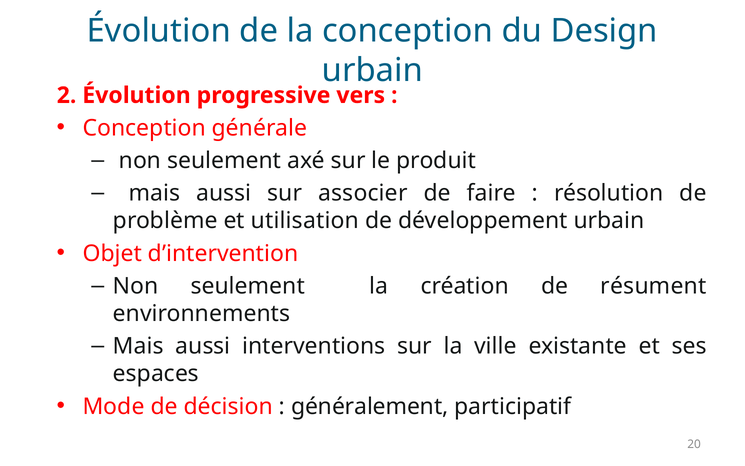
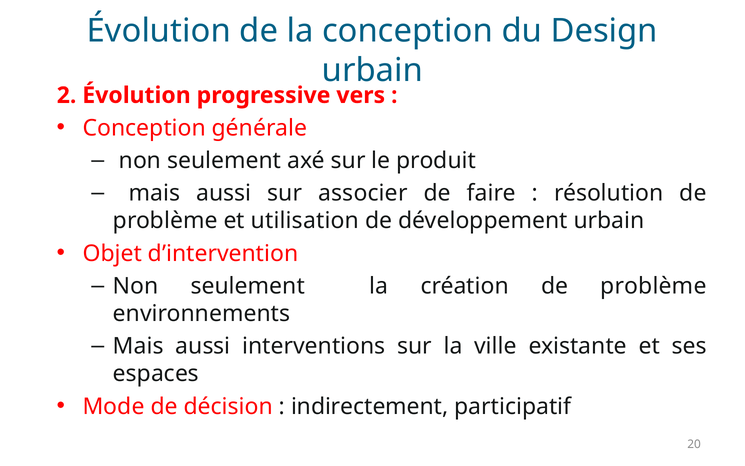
création de résument: résument -> problème
généralement: généralement -> indirectement
